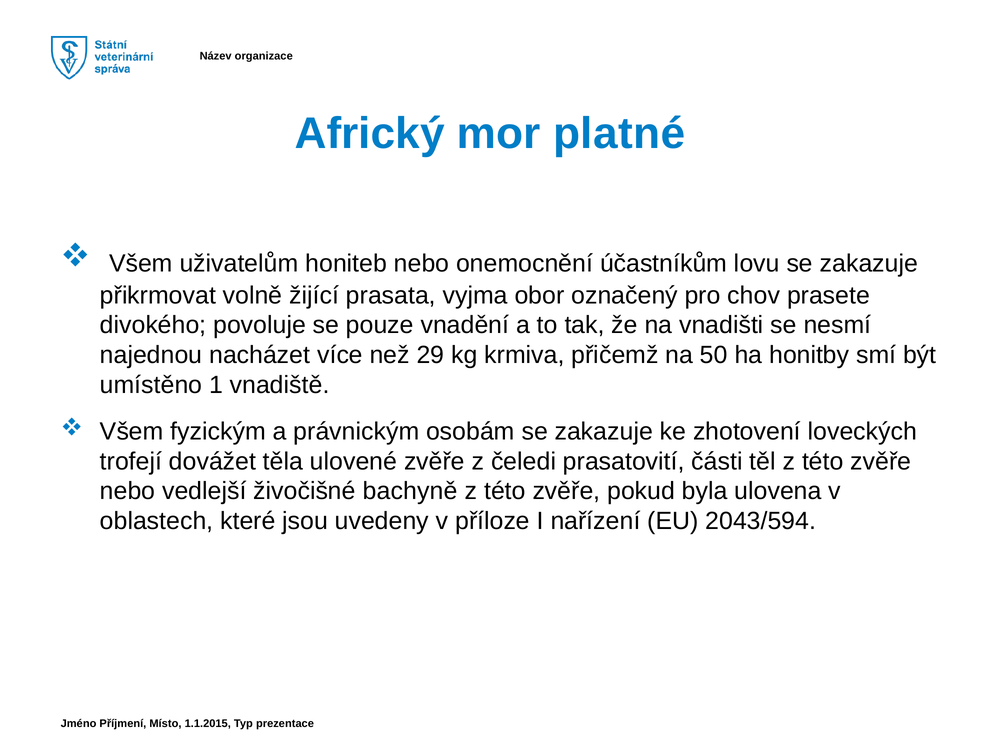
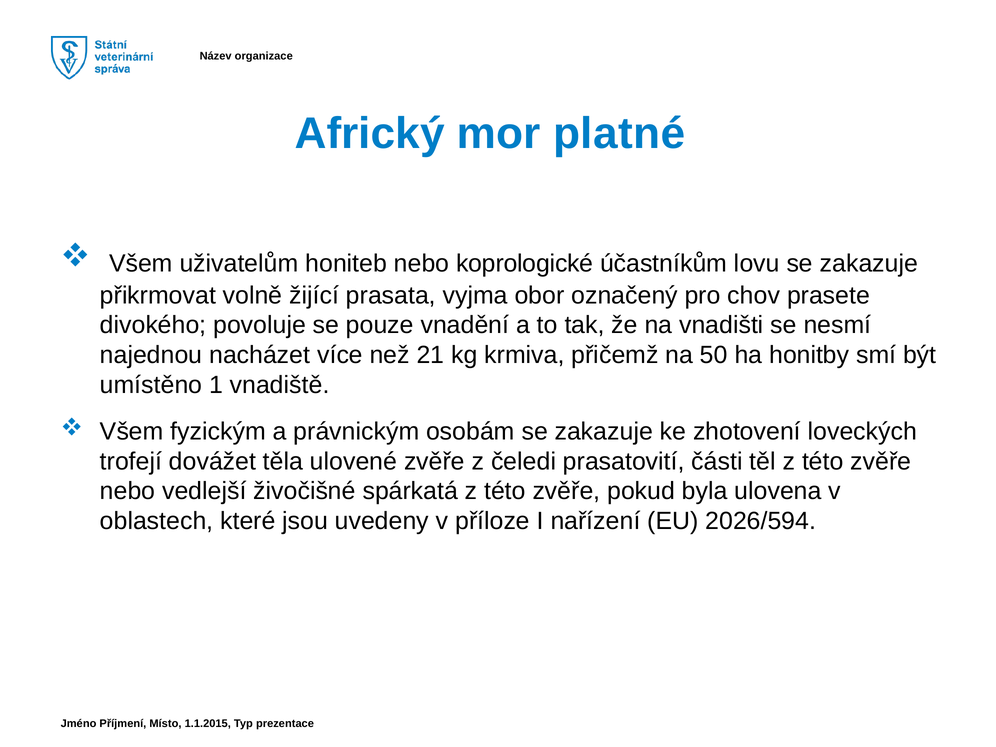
onemocnění: onemocnění -> koprologické
29: 29 -> 21
bachyně: bachyně -> spárkatá
2043/594: 2043/594 -> 2026/594
